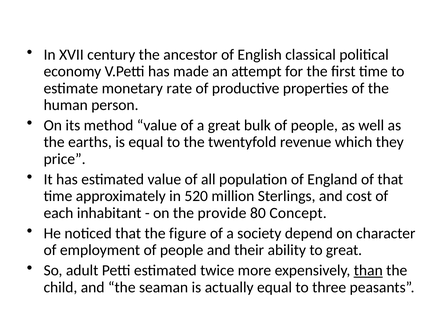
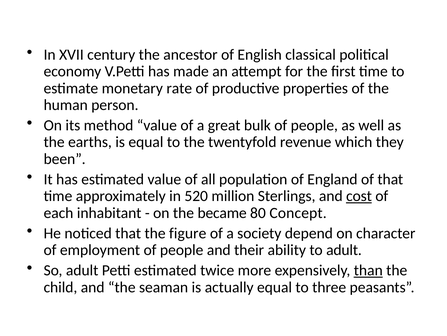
price: price -> been
cost underline: none -> present
provide: provide -> became
to great: great -> adult
